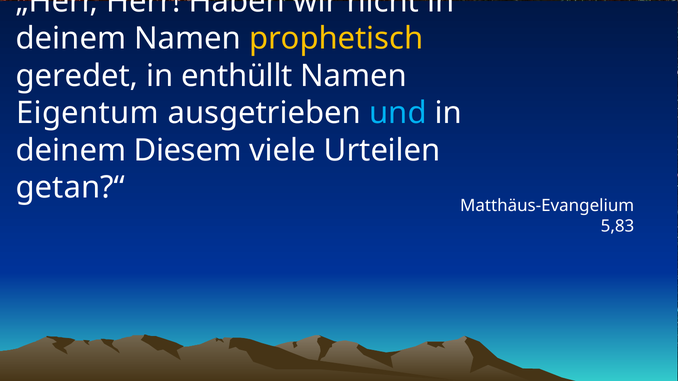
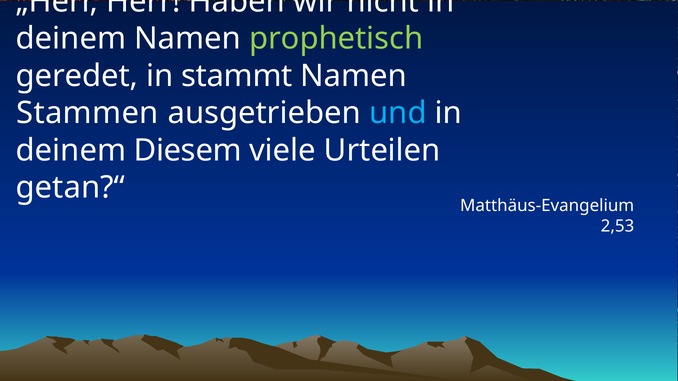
prophetisch colour: yellow -> light green
enthüllt: enthüllt -> stammt
Eigentum: Eigentum -> Stammen
5,83: 5,83 -> 2,53
